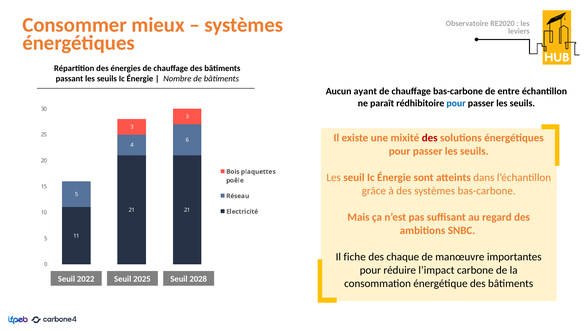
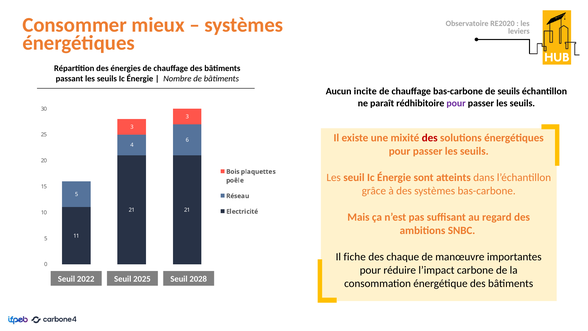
ayant: ayant -> incite
de entre: entre -> seuils
pour at (456, 103) colour: blue -> purple
